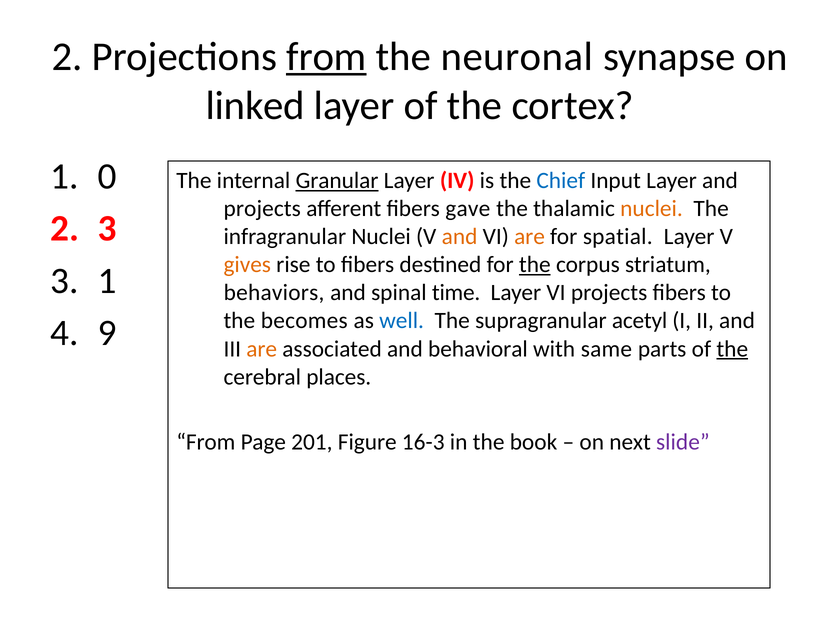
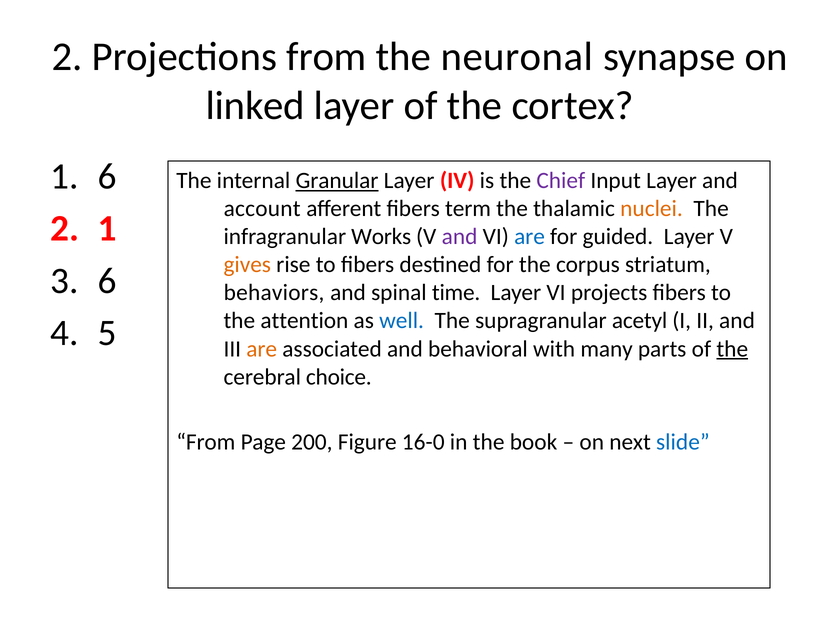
from at (326, 57) underline: present -> none
0 at (107, 176): 0 -> 6
Chief colour: blue -> purple
projects at (262, 209): projects -> account
gave: gave -> term
2 3: 3 -> 1
infragranular Nuclei: Nuclei -> Works
and at (460, 237) colour: orange -> purple
are at (530, 237) colour: orange -> blue
spatial: spatial -> guided
the at (535, 265) underline: present -> none
3 1: 1 -> 6
becomes: becomes -> attention
9: 9 -> 5
same: same -> many
places: places -> choice
201: 201 -> 200
16-3: 16-3 -> 16-0
slide colour: purple -> blue
